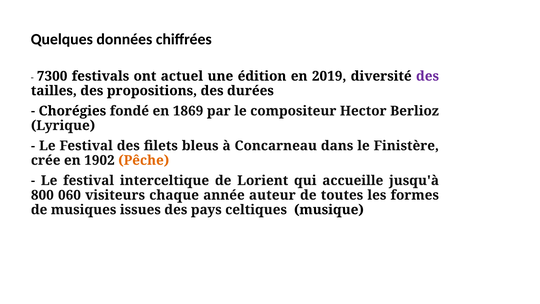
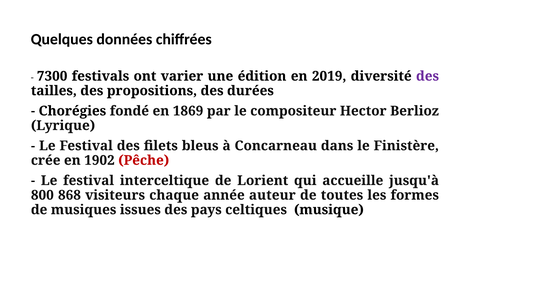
actuel: actuel -> varier
Pêche colour: orange -> red
060: 060 -> 868
